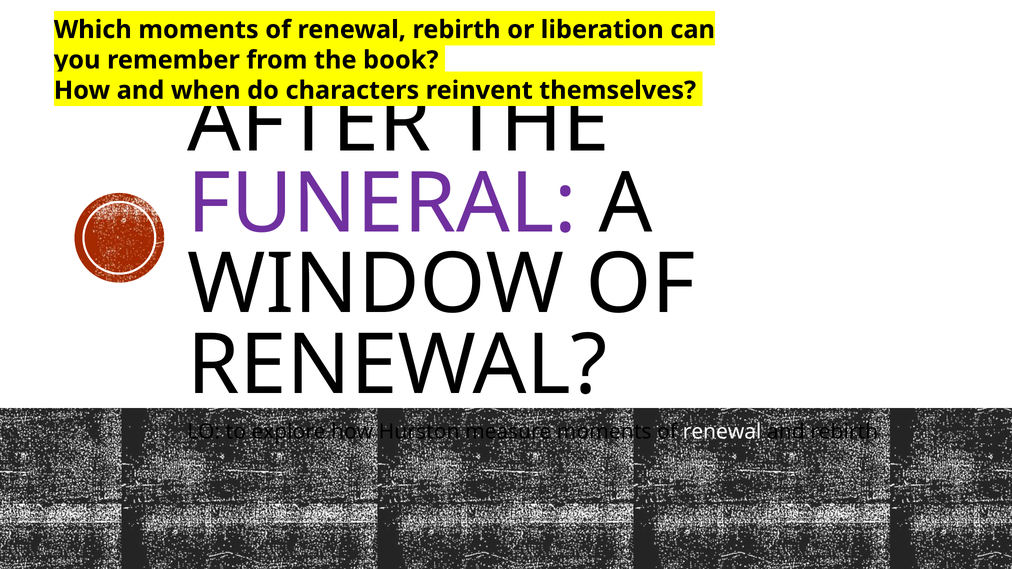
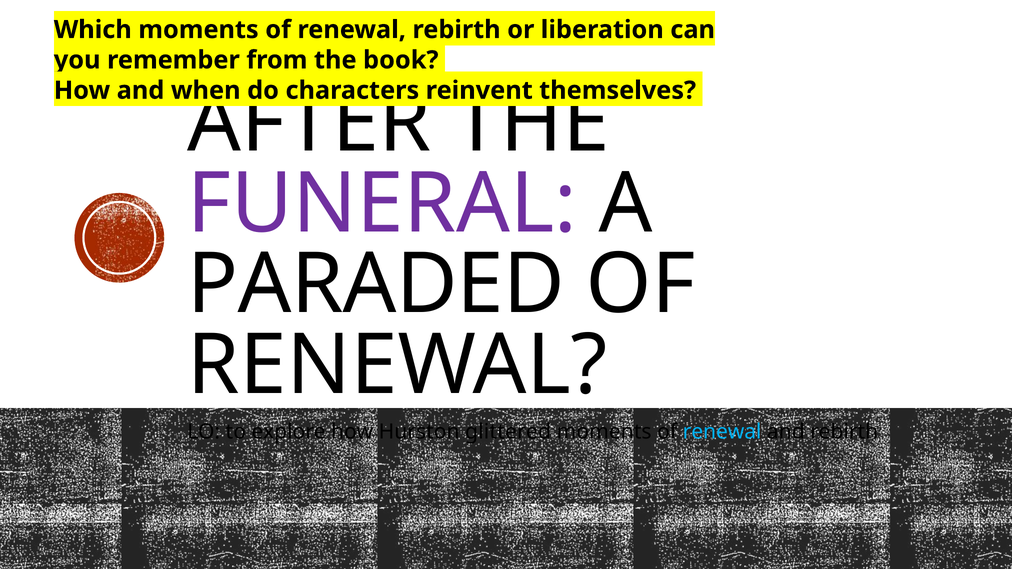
WINDOW: WINDOW -> PARADED
measure: measure -> glittered
renewal at (722, 432) colour: white -> light blue
